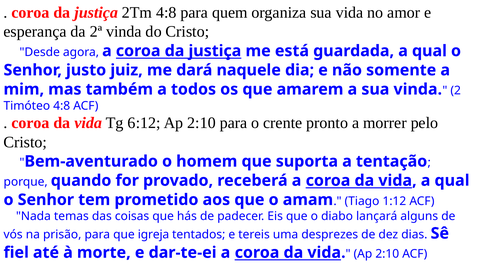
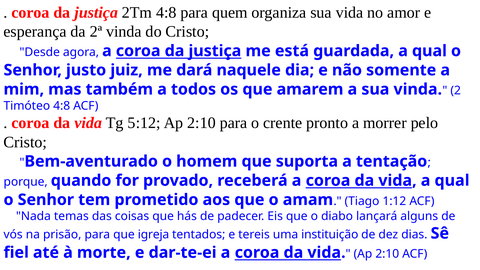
6:12: 6:12 -> 5:12
desprezes: desprezes -> instituição
